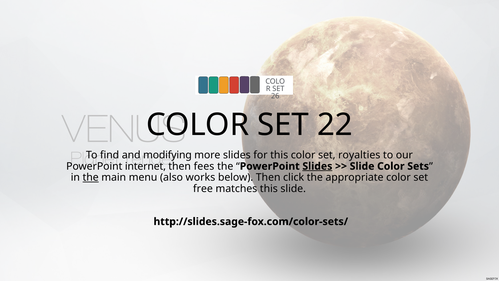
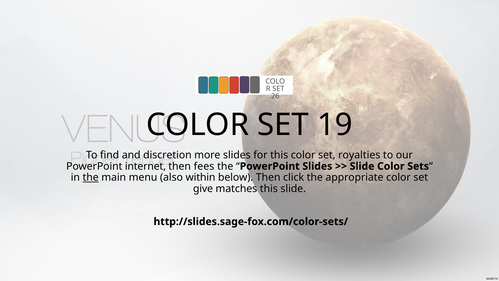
22: 22 -> 19
modifying: modifying -> discretion
Slides at (317, 166) underline: present -> none
works: works -> within
free: free -> give
